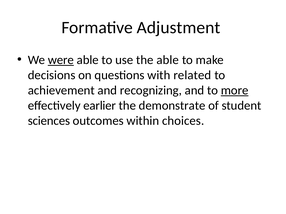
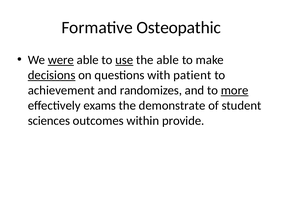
Adjustment: Adjustment -> Osteopathic
use underline: none -> present
decisions underline: none -> present
related: related -> patient
recognizing: recognizing -> randomizes
earlier: earlier -> exams
choices: choices -> provide
